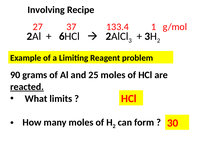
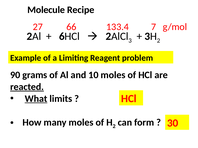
Involving: Involving -> Molecule
37: 37 -> 66
1: 1 -> 7
25: 25 -> 10
What underline: none -> present
